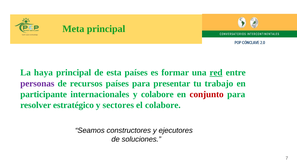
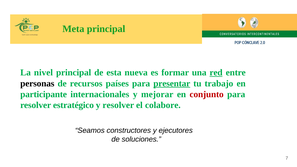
haya: haya -> nivel
esta países: países -> nueva
personas colour: purple -> black
presentar underline: none -> present
y colabore: colabore -> mejorar
y sectores: sectores -> resolver
